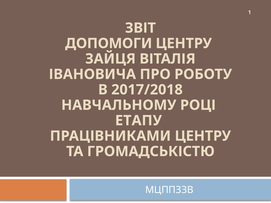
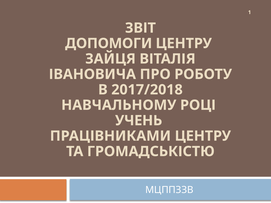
ЕТАПУ: ЕТАПУ -> УЧЕНЬ
